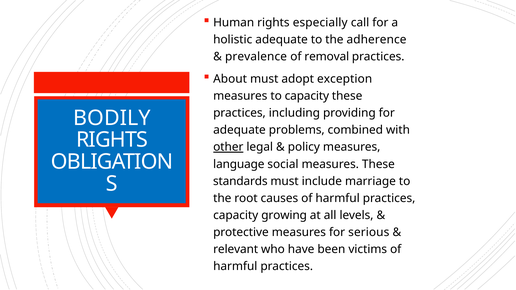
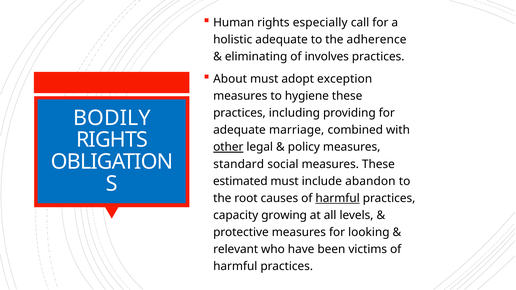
prevalence: prevalence -> eliminating
removal: removal -> involves
to capacity: capacity -> hygiene
problems: problems -> marriage
language: language -> standard
standards: standards -> estimated
marriage: marriage -> abandon
harmful at (338, 198) underline: none -> present
serious: serious -> looking
